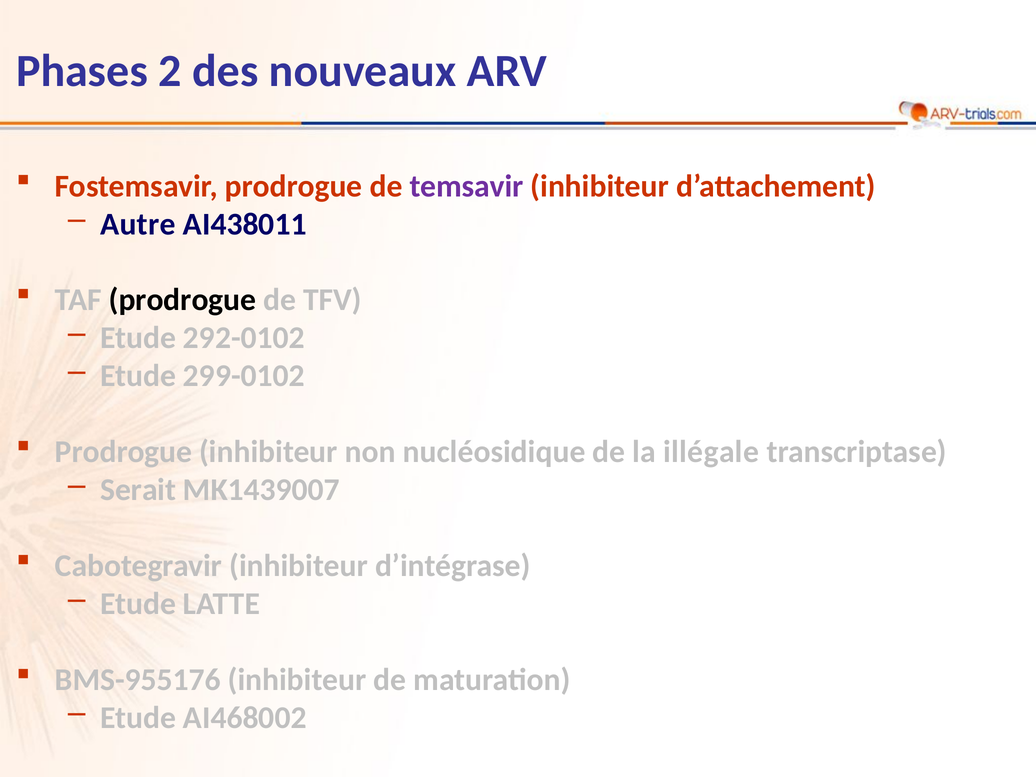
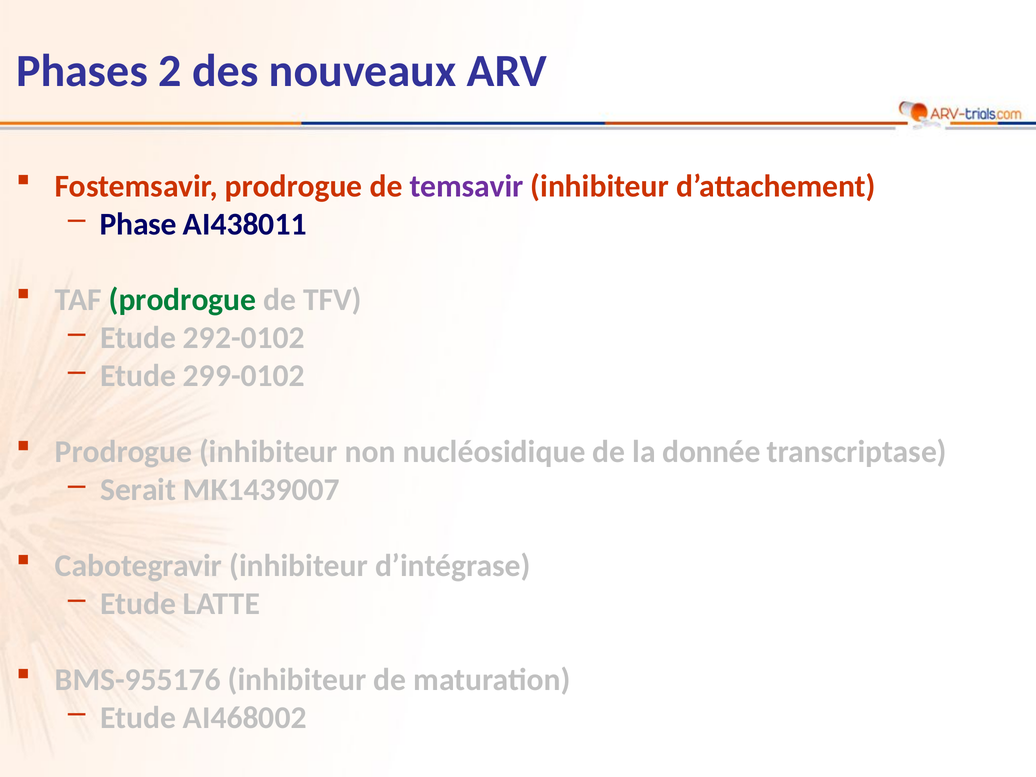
Autre: Autre -> Phase
prodrogue at (182, 300) colour: black -> green
illégale: illégale -> donnée
